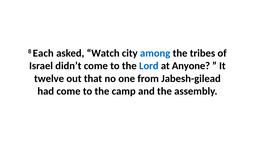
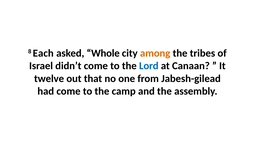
Watch: Watch -> Whole
among colour: blue -> orange
Anyone: Anyone -> Canaan
